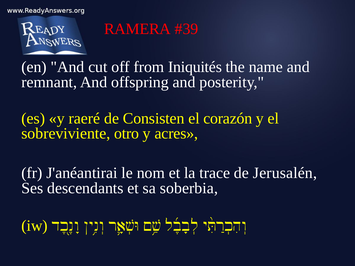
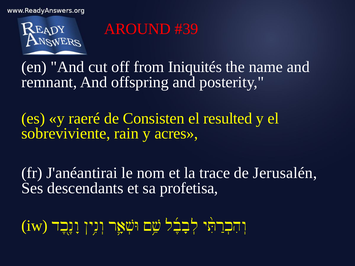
RAMERA: RAMERA -> AROUND
corazón: corazón -> resulted
otro: otro -> rain
soberbia: soberbia -> profetisa
